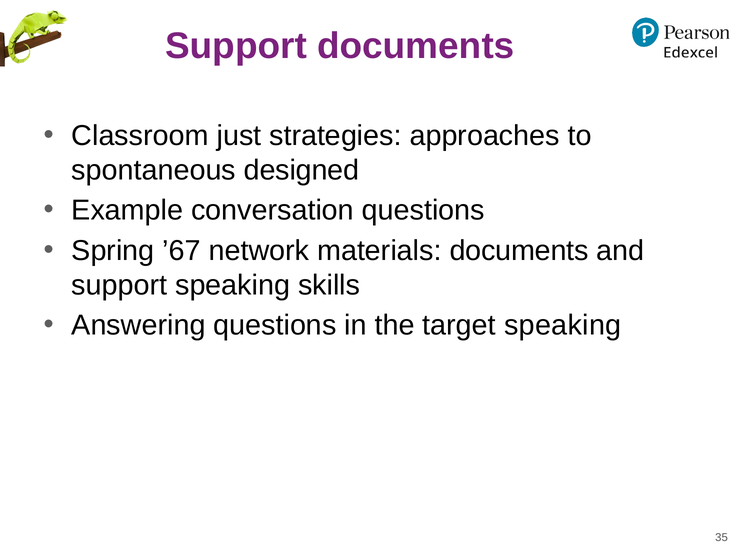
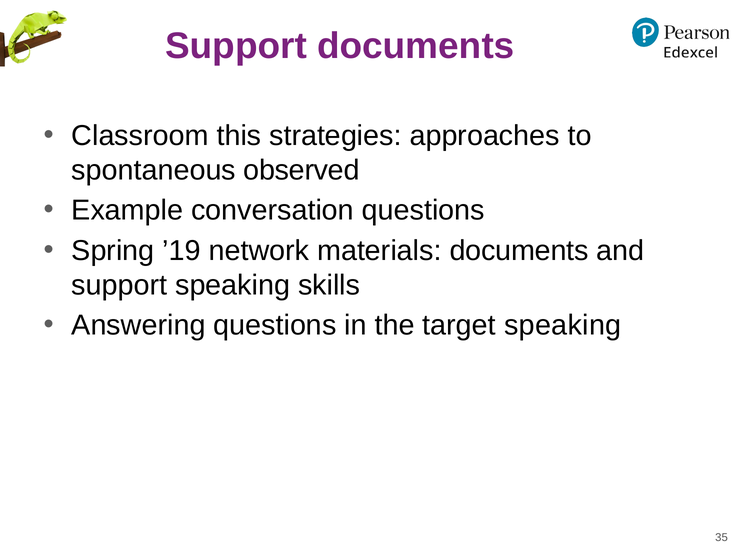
just: just -> this
designed: designed -> observed
’67: ’67 -> ’19
